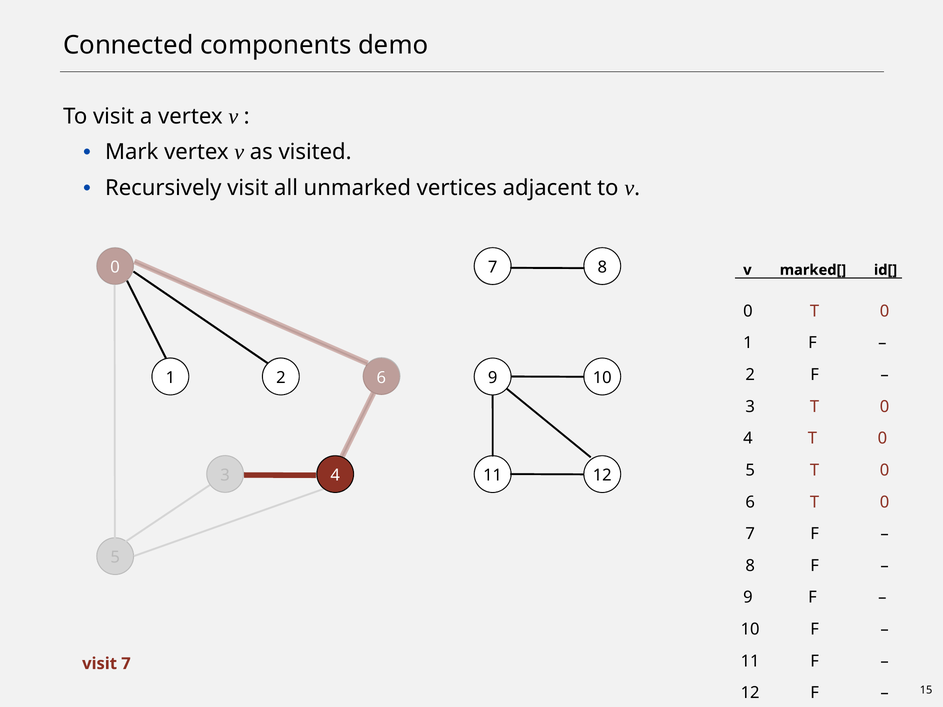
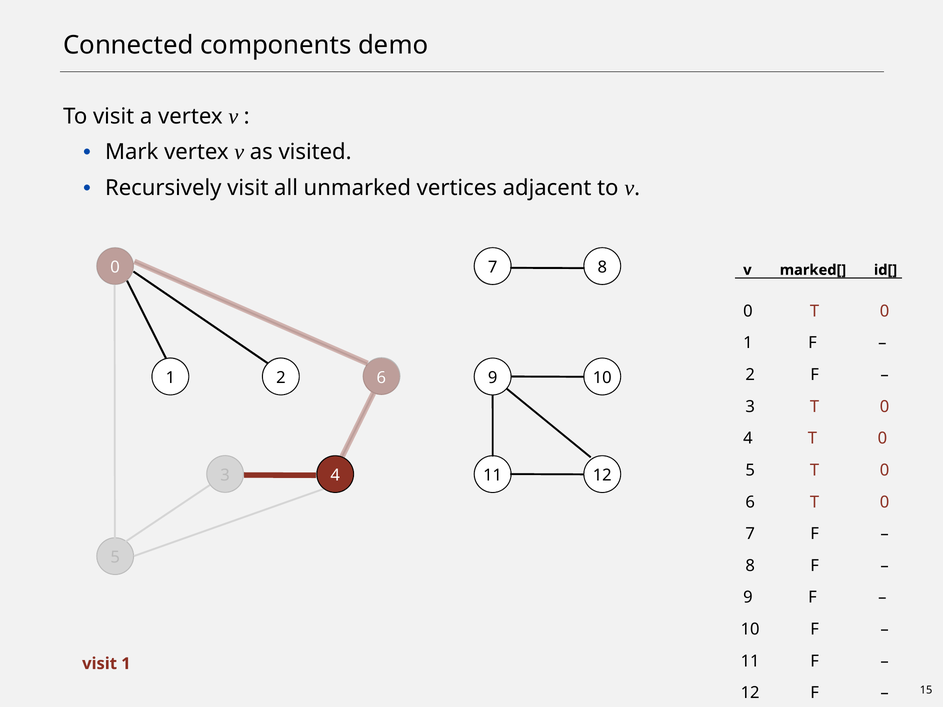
visit 7: 7 -> 1
